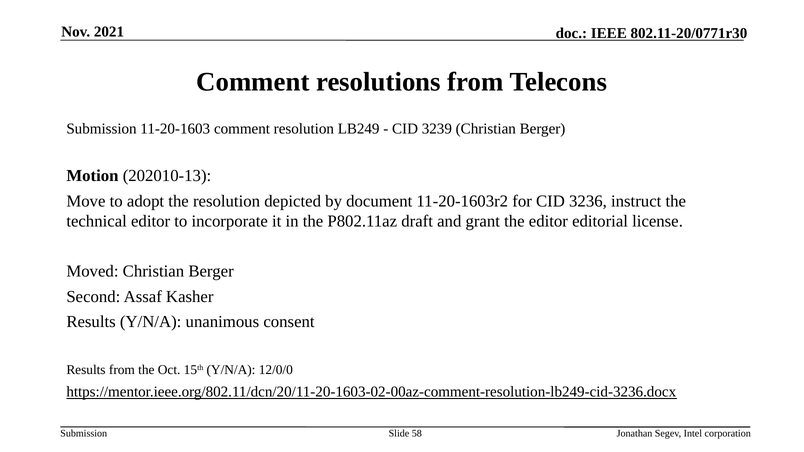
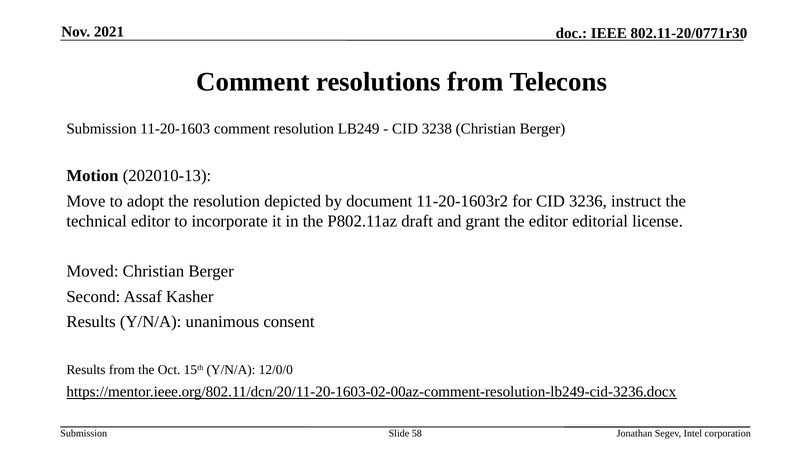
3239: 3239 -> 3238
